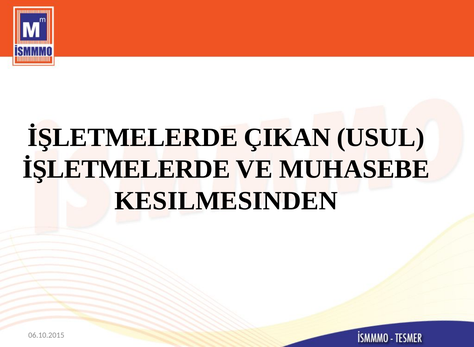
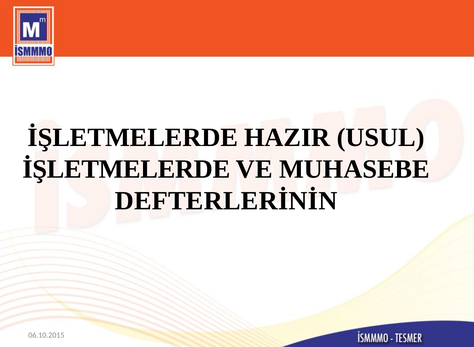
ÇIKAN: ÇIKAN -> HAZIR
KESILMESINDEN: KESILMESINDEN -> DEFTERLERİNİN
